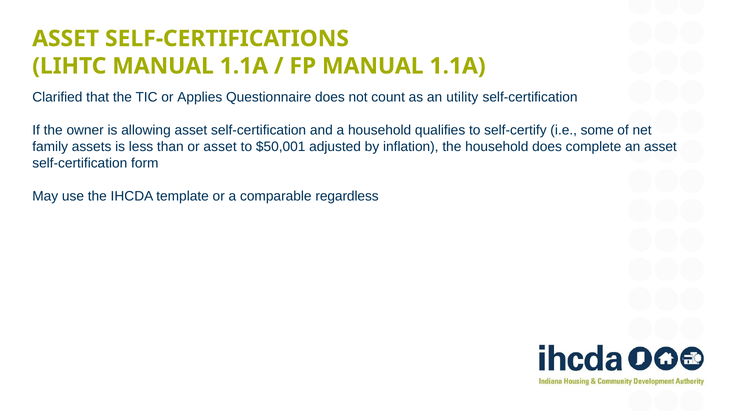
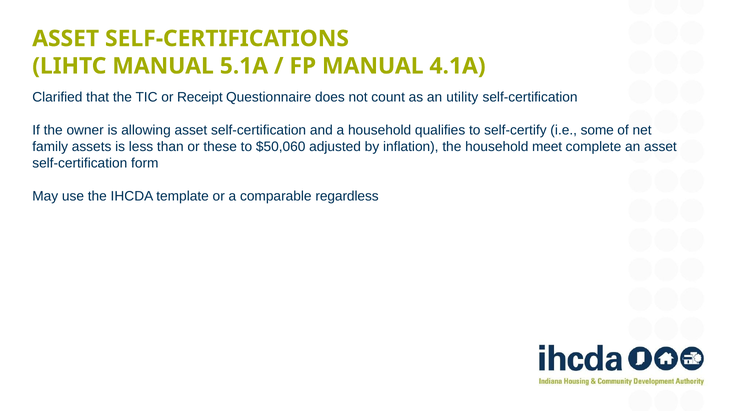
LIHTC MANUAL 1.1A: 1.1A -> 5.1A
FP MANUAL 1.1A: 1.1A -> 4.1A
Applies: Applies -> Receipt
or asset: asset -> these
$50,001: $50,001 -> $50,060
household does: does -> meet
